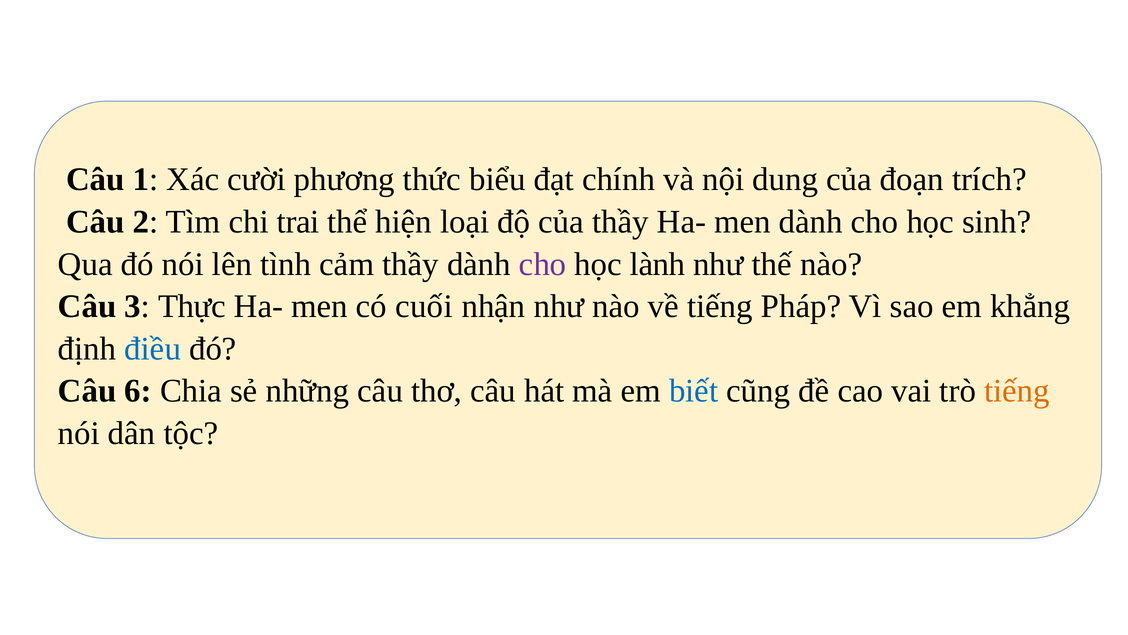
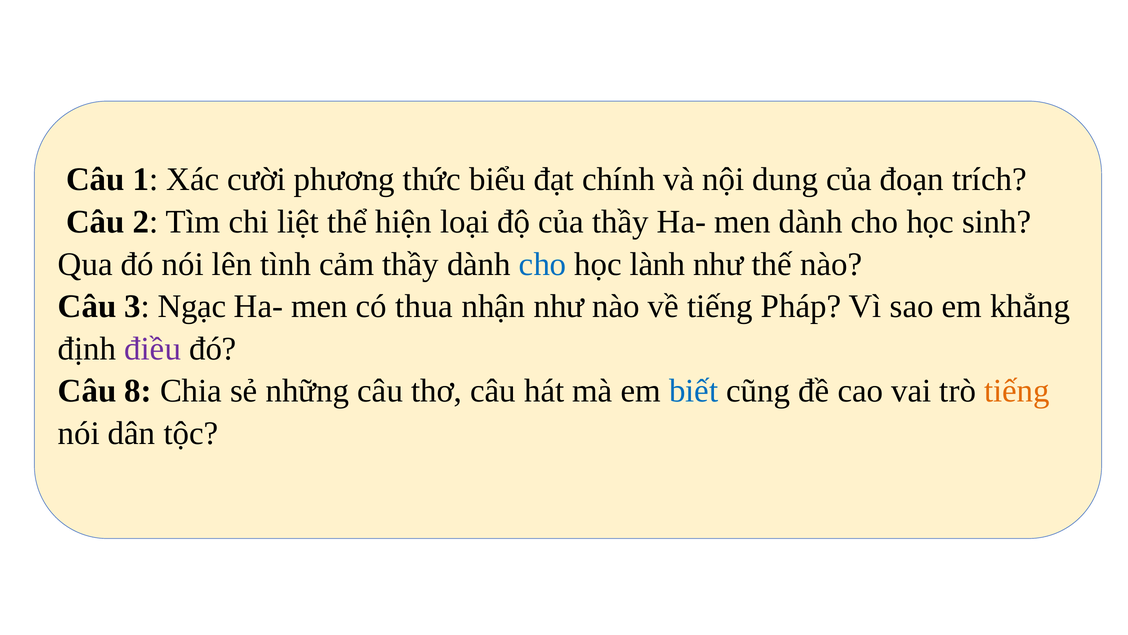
trai: trai -> liệt
cho at (543, 264) colour: purple -> blue
Thực: Thực -> Ngạc
cuối: cuối -> thua
điều colour: blue -> purple
6: 6 -> 8
